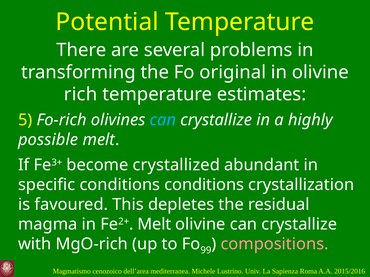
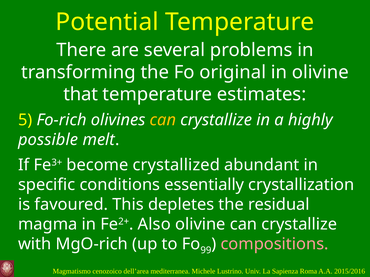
rich: rich -> that
can at (163, 120) colour: light blue -> yellow
conditions conditions: conditions -> essentially
Fe2+ Melt: Melt -> Also
